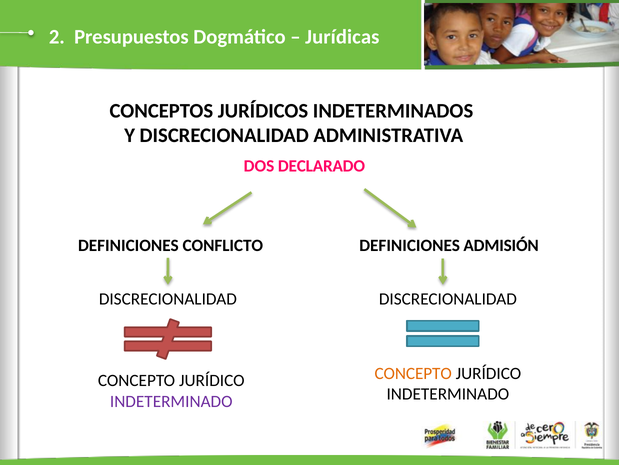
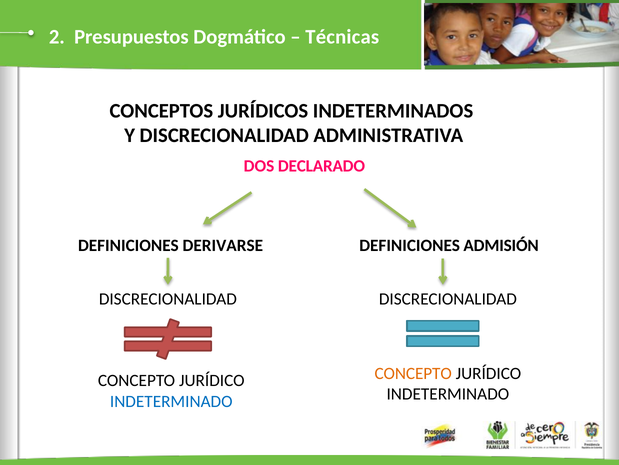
Jurídicas: Jurídicas -> Técnicas
CONFLICTO: CONFLICTO -> DERIVARSE
INDETERMINADO at (171, 401) colour: purple -> blue
